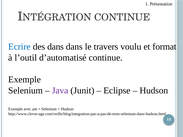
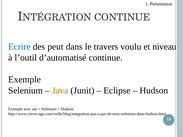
des dans: dans -> peut
format: format -> niveau
Java colour: purple -> orange
